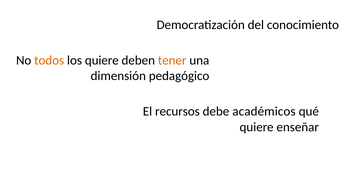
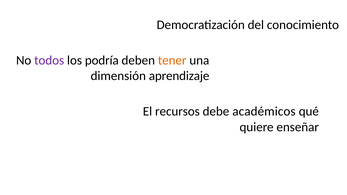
todos colour: orange -> purple
los quiere: quiere -> podría
pedagógico: pedagógico -> aprendizaje
